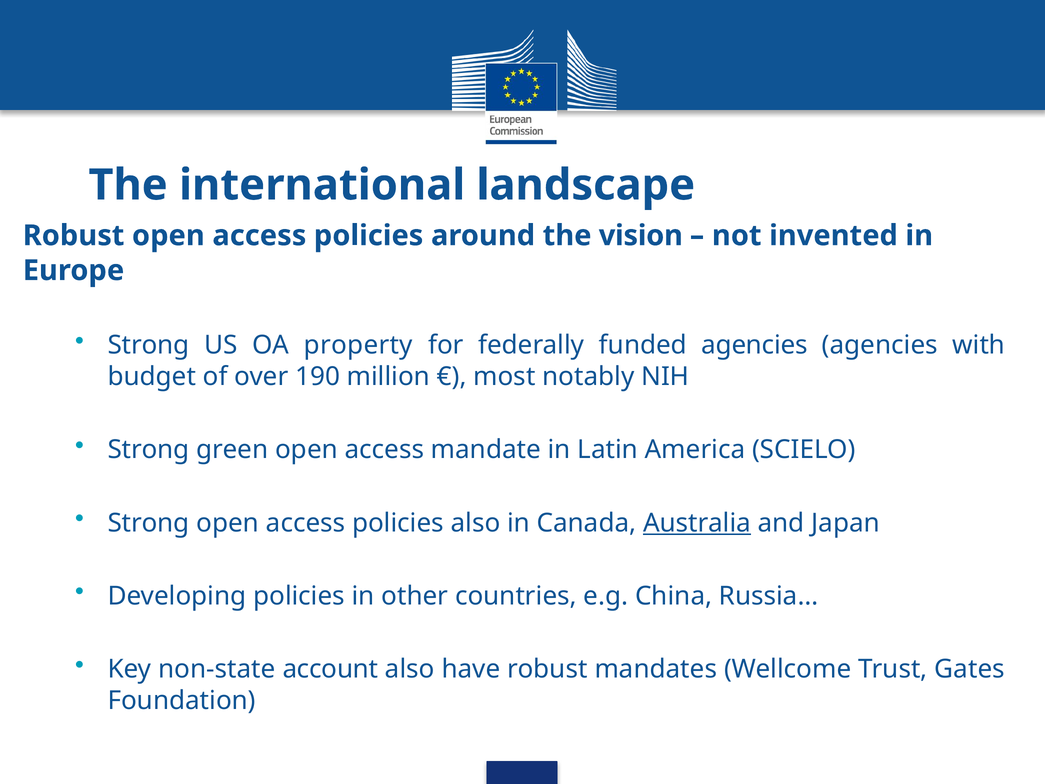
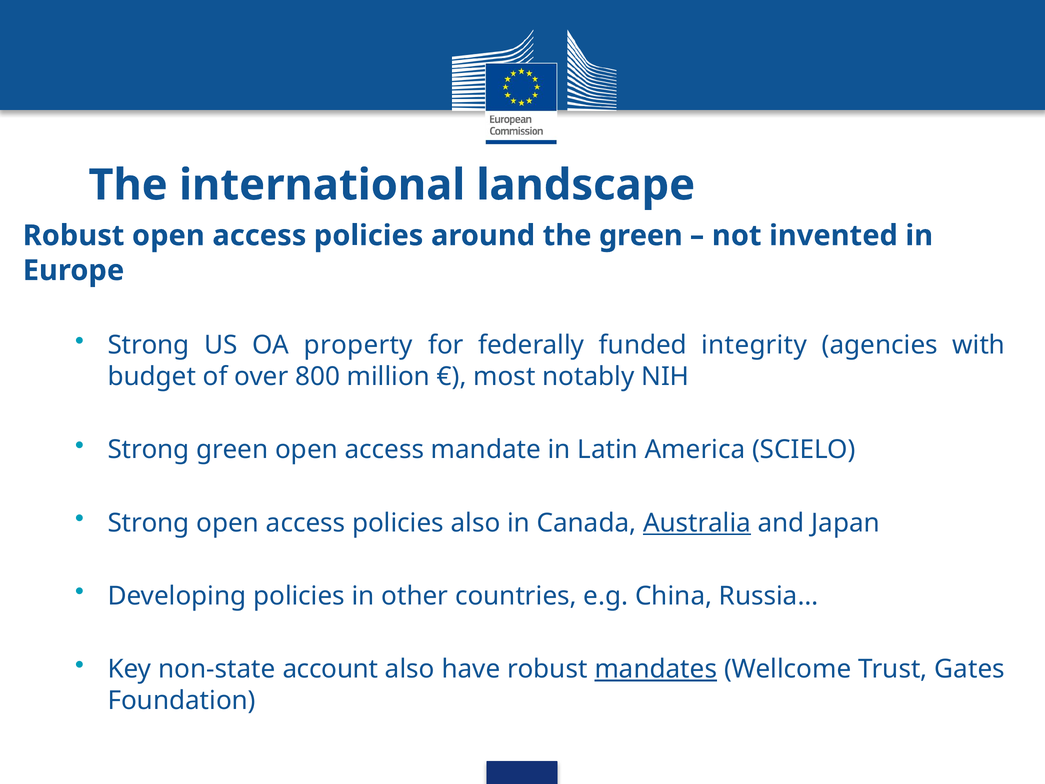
the vision: vision -> green
funded agencies: agencies -> integrity
190: 190 -> 800
mandates underline: none -> present
